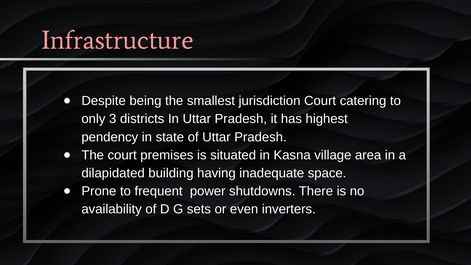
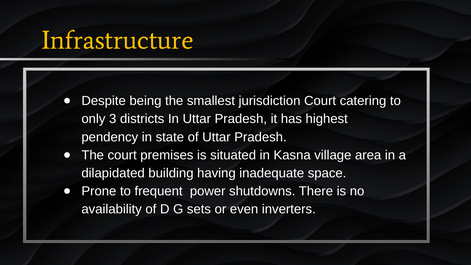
Infrastructure colour: pink -> yellow
